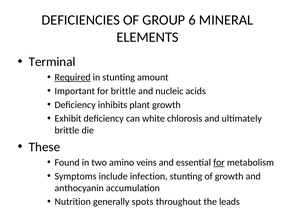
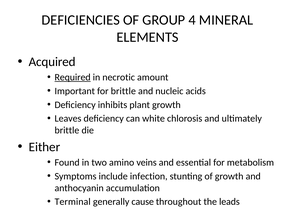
6: 6 -> 4
Terminal: Terminal -> Acquired
in stunting: stunting -> necrotic
Exhibit: Exhibit -> Leaves
These: These -> Either
for at (219, 163) underline: present -> none
Nutrition: Nutrition -> Terminal
spots: spots -> cause
